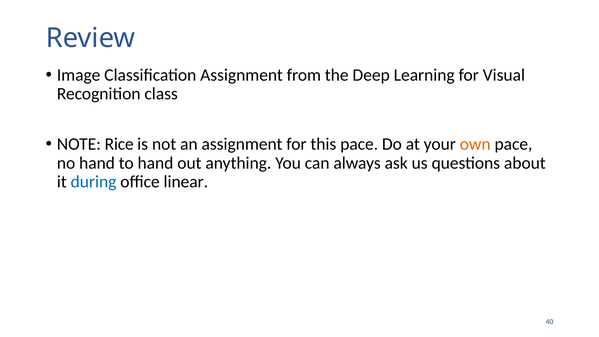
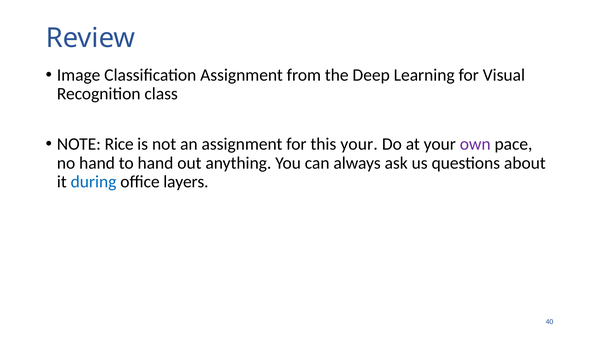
this pace: pace -> your
own colour: orange -> purple
linear: linear -> layers
